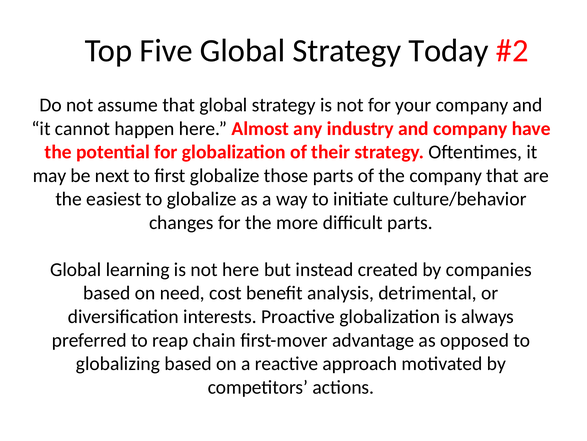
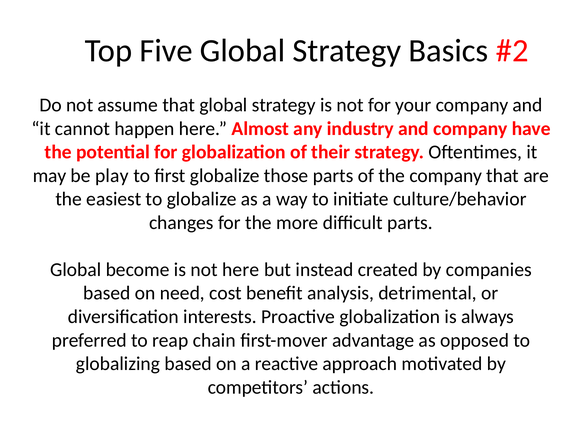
Today: Today -> Basics
next: next -> play
learning: learning -> become
